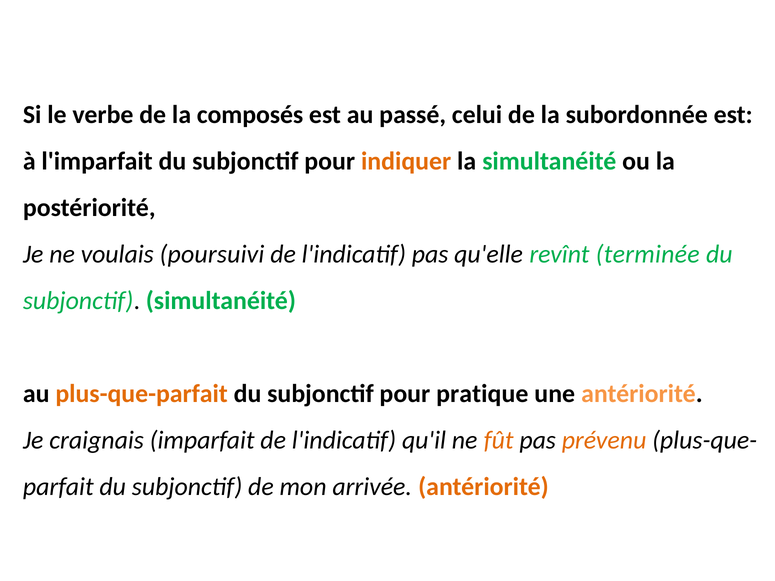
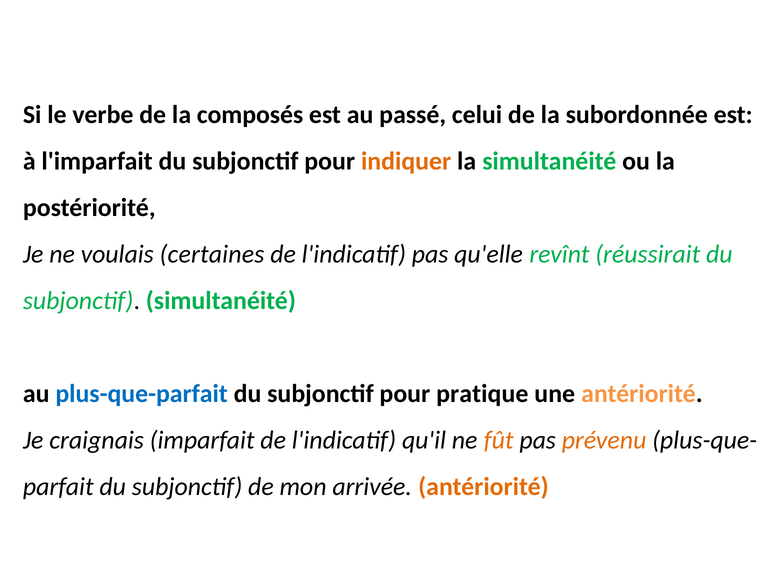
poursuivi: poursuivi -> certaines
terminée: terminée -> réussirait
plus-que-parfait colour: orange -> blue
